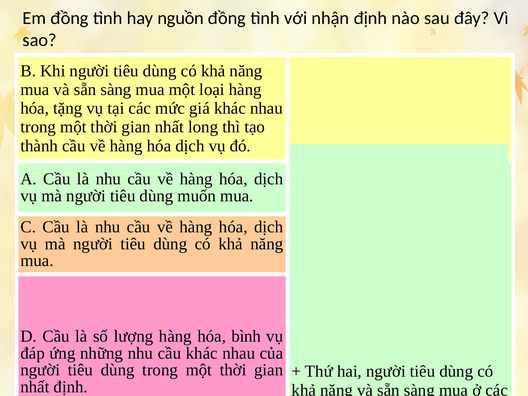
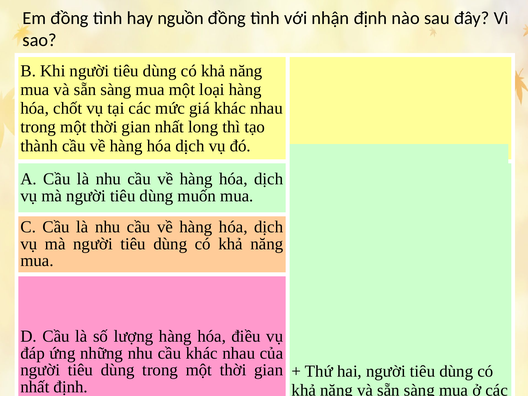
tặng: tặng -> chốt
bình: bình -> điều
